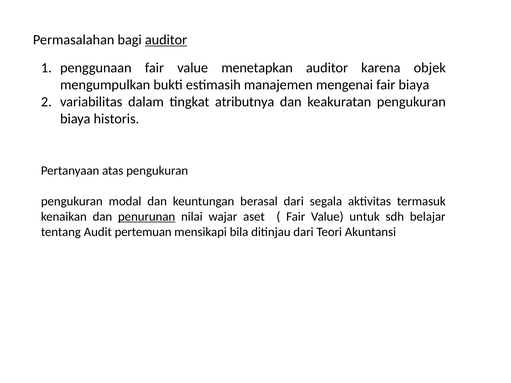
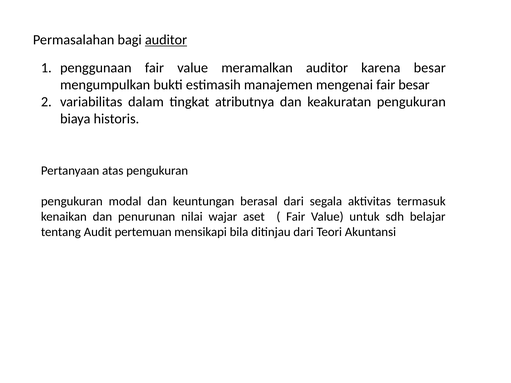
menetapkan: menetapkan -> meramalkan
karena objek: objek -> besar
fair biaya: biaya -> besar
penurunan underline: present -> none
